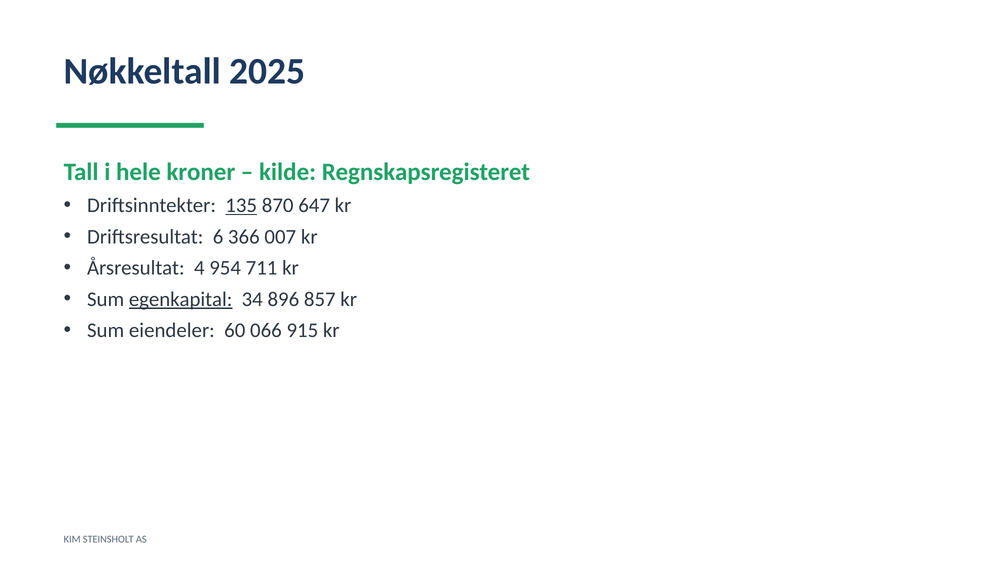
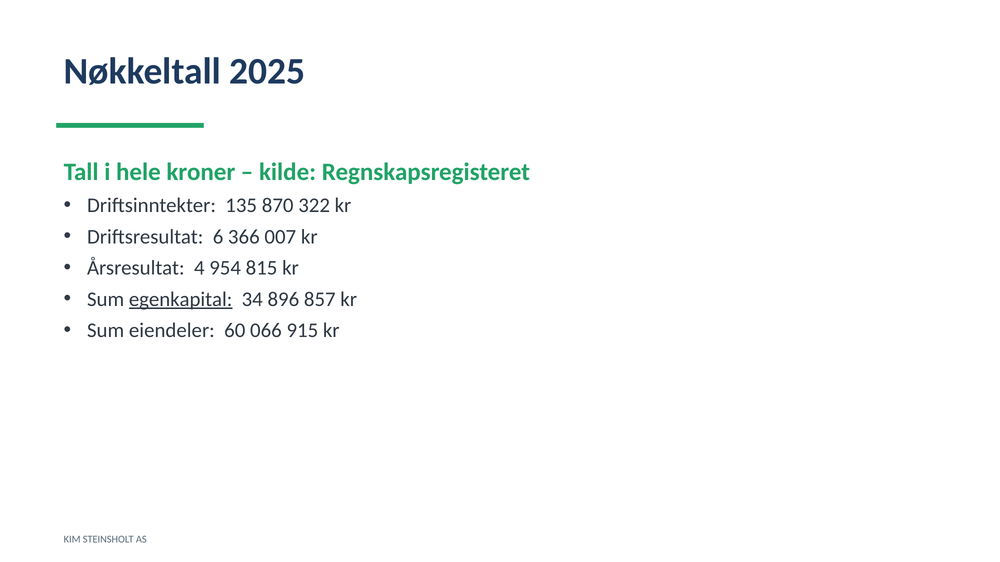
135 underline: present -> none
647: 647 -> 322
711: 711 -> 815
